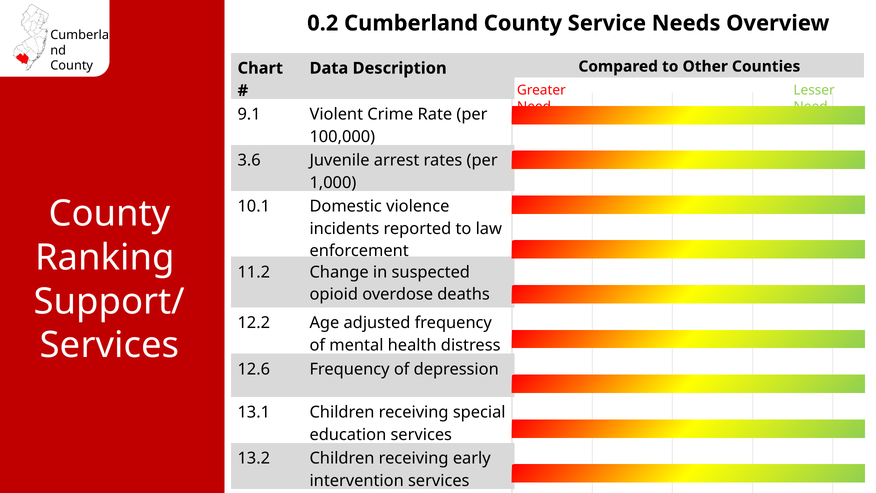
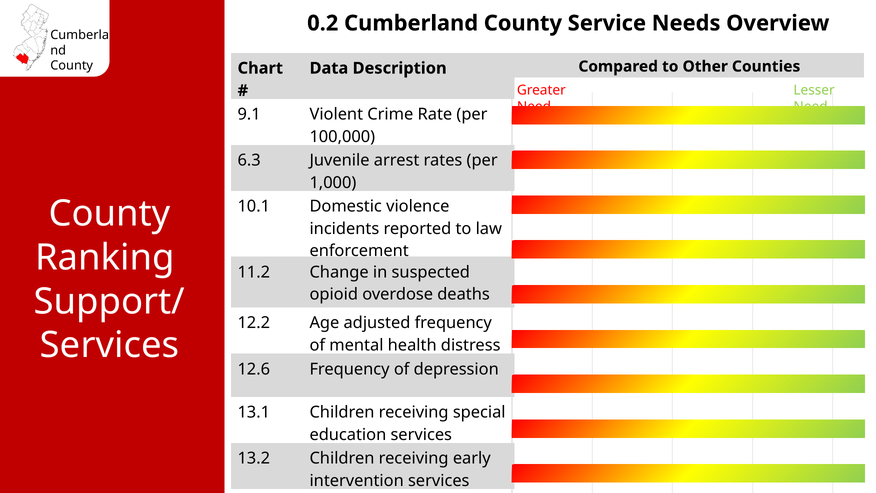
3.6: 3.6 -> 6.3
